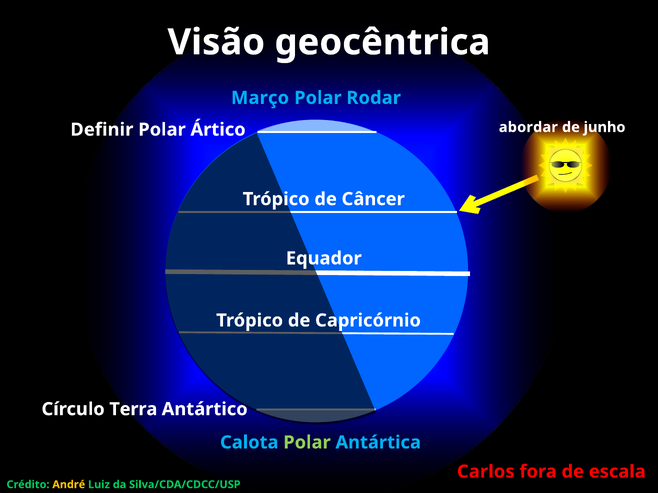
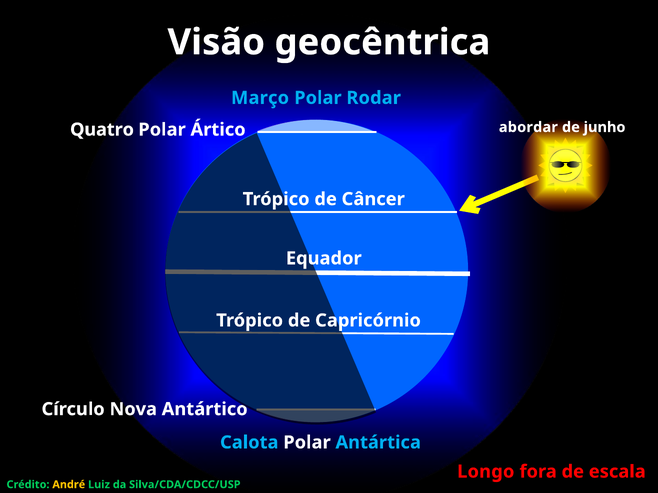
Definir: Definir -> Quatro
Terra: Terra -> Nova
Polar at (307, 443) colour: light green -> white
Carlos: Carlos -> Longo
